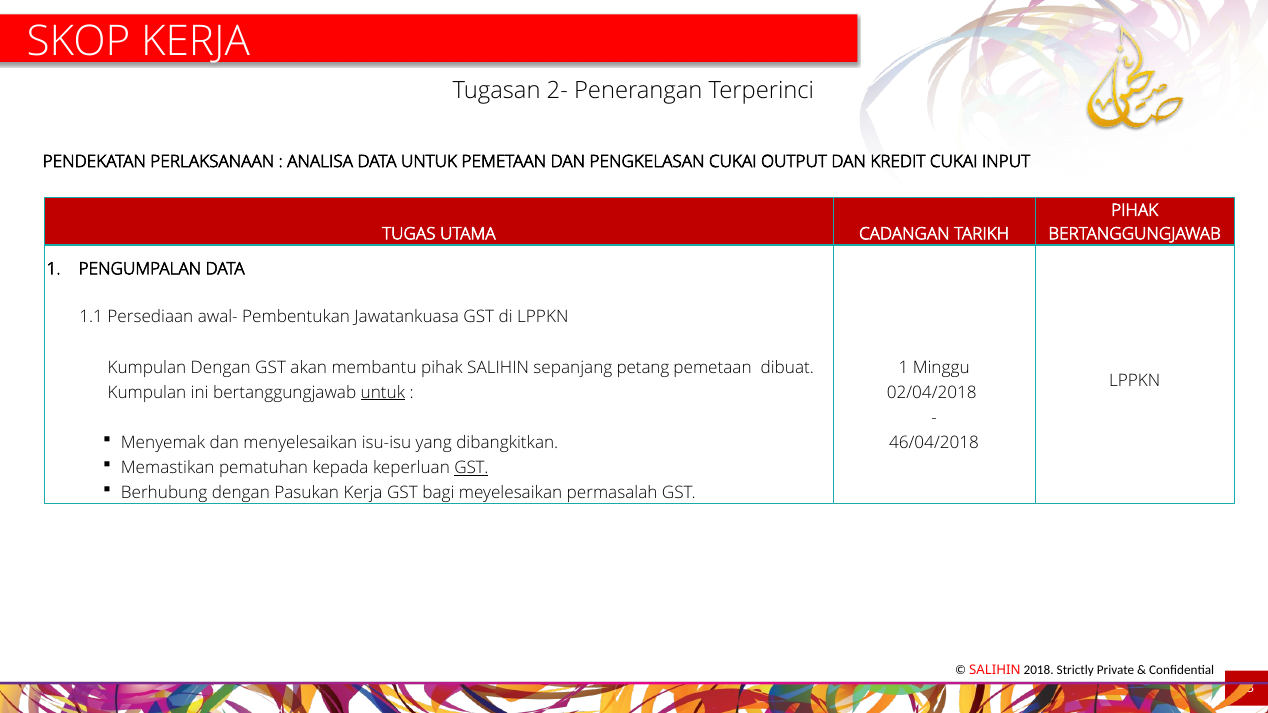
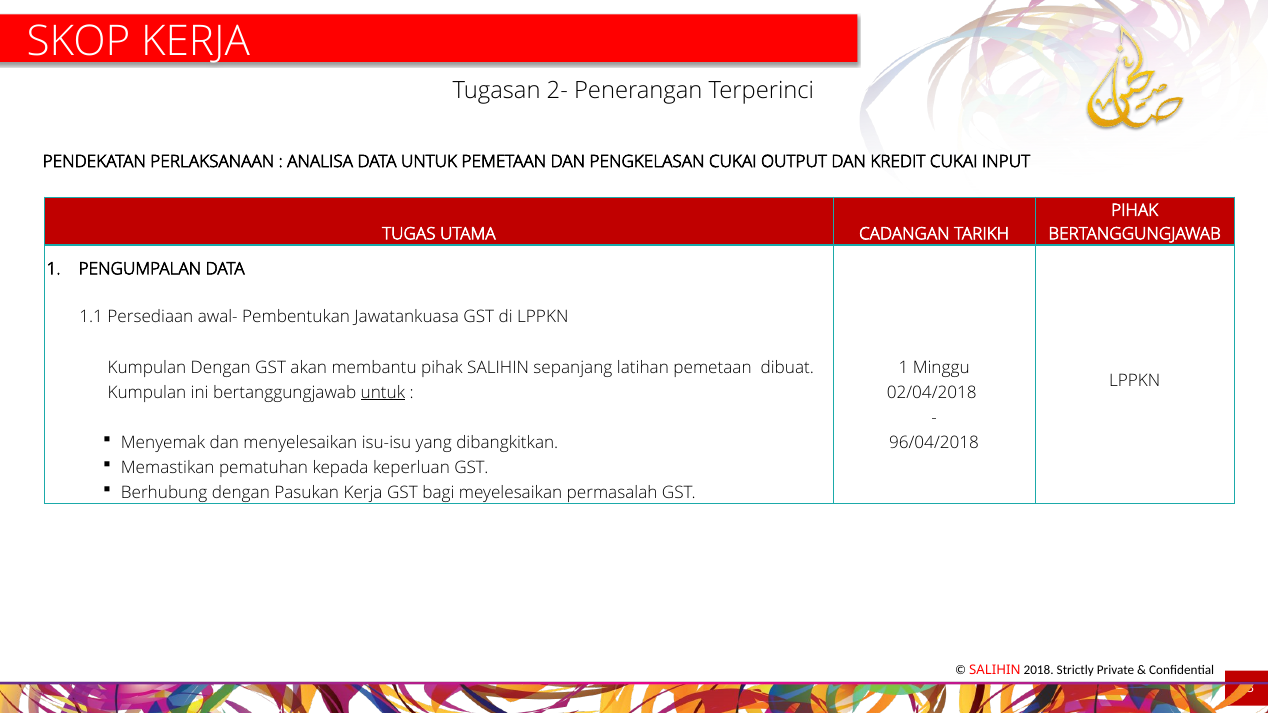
petang: petang -> latihan
46/04/2018: 46/04/2018 -> 96/04/2018
GST at (471, 468) underline: present -> none
